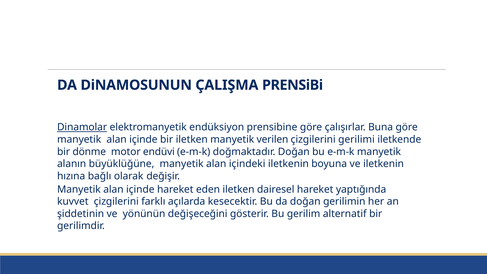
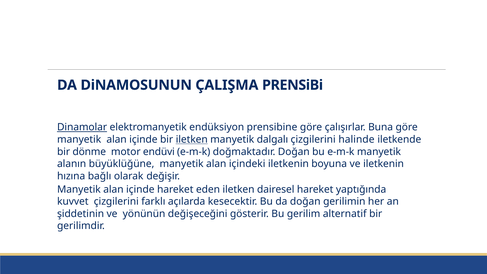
iletken at (192, 139) underline: none -> present
verilen: verilen -> dalgalı
gerilimi: gerilimi -> halinde
